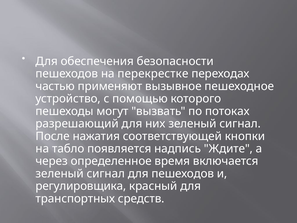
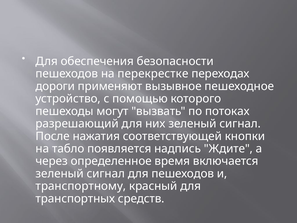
частью: частью -> дороги
регулировщика: регулировщика -> транспортному
